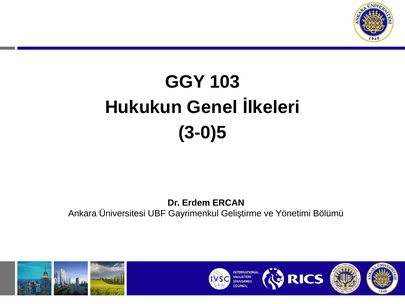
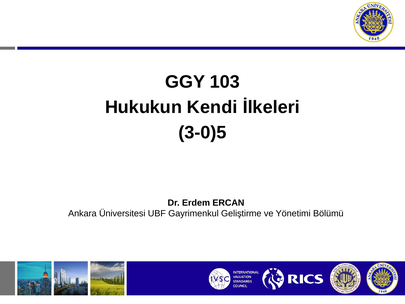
Genel: Genel -> Kendi
